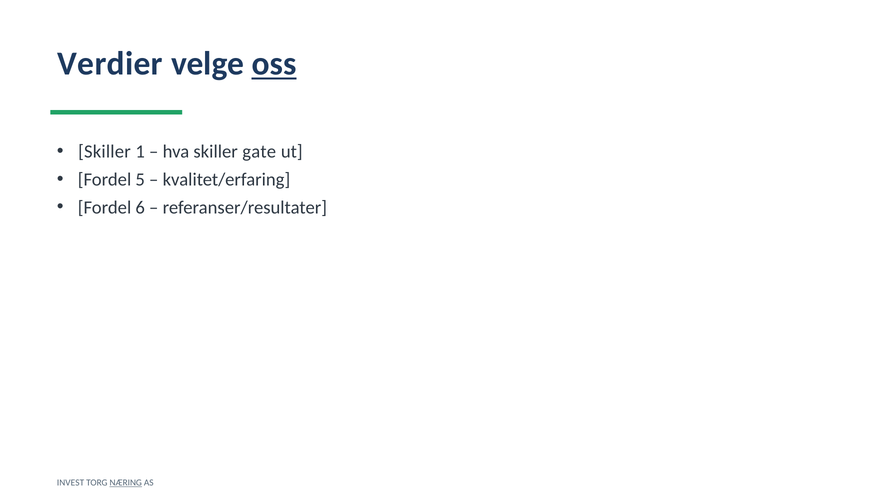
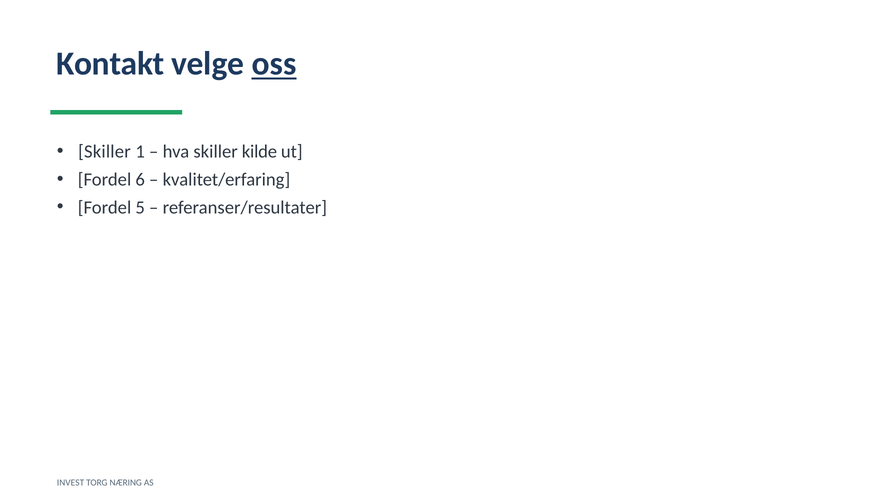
Verdier: Verdier -> Kontakt
gate: gate -> kilde
5: 5 -> 6
6: 6 -> 5
NÆRING underline: present -> none
